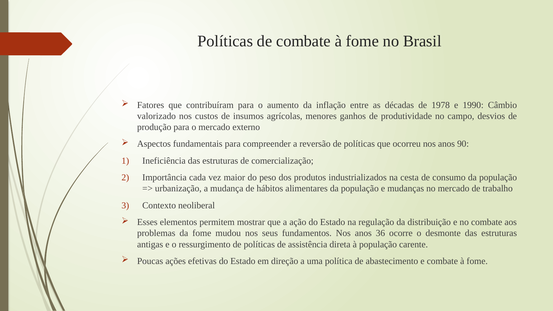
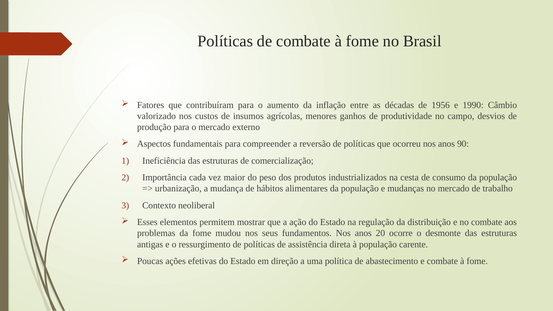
1978: 1978 -> 1956
36: 36 -> 20
